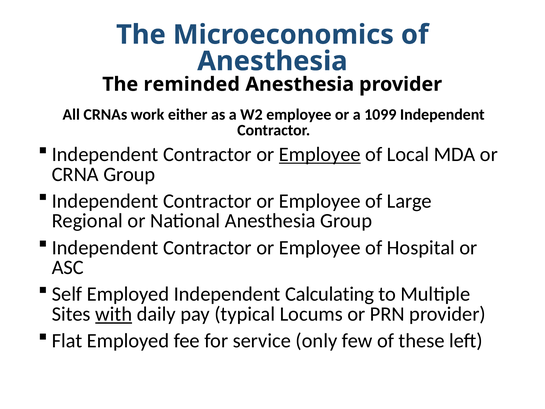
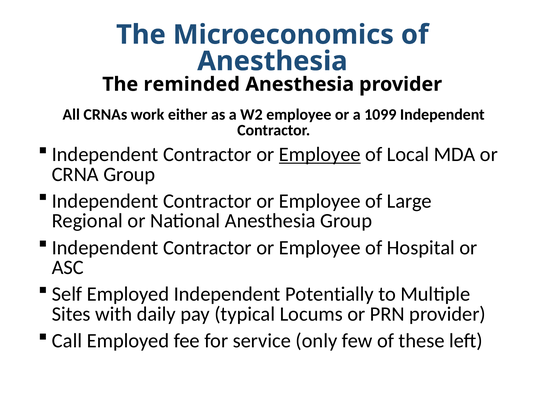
Calculating: Calculating -> Potentially
with underline: present -> none
Flat: Flat -> Call
